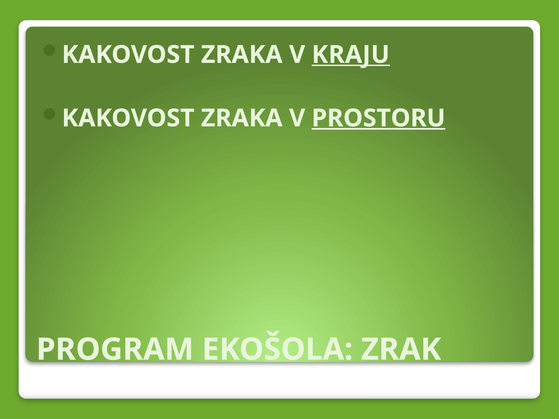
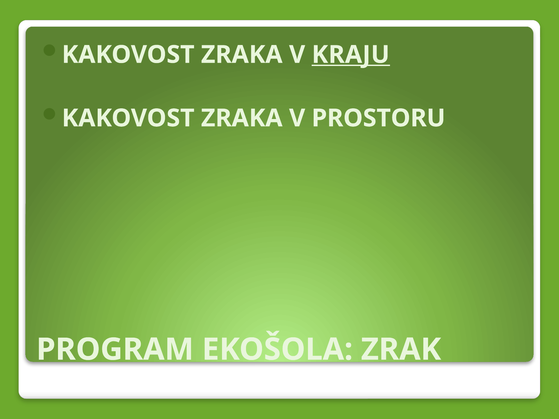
PROSTORU underline: present -> none
